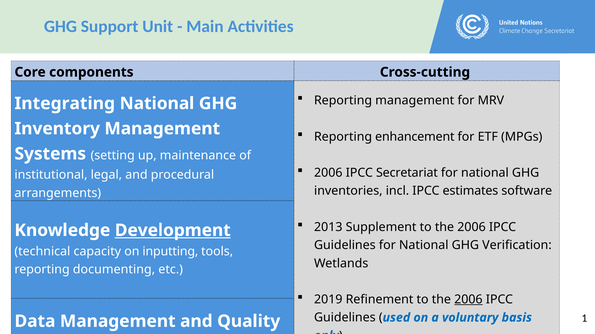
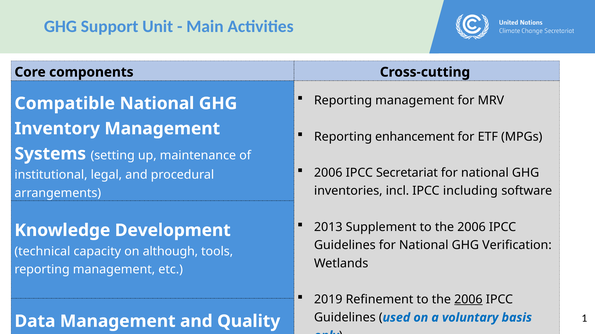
Integrating: Integrating -> Compatible
estimates: estimates -> including
Development underline: present -> none
inputting: inputting -> although
documenting at (114, 270): documenting -> management
